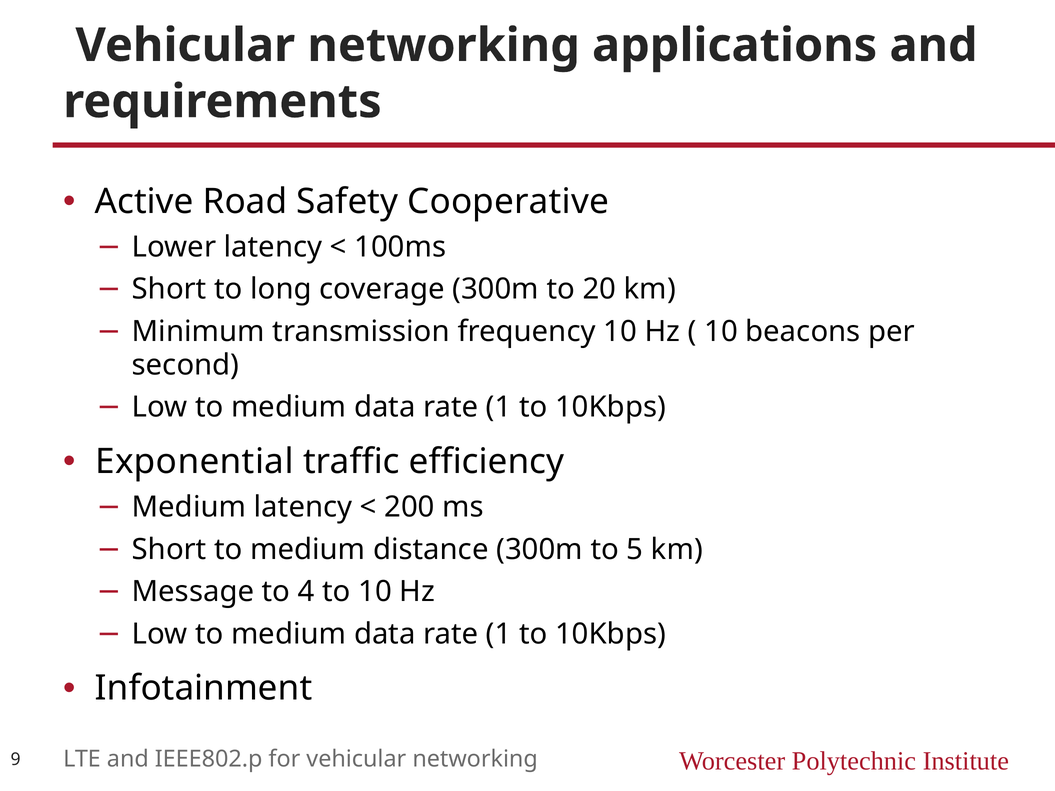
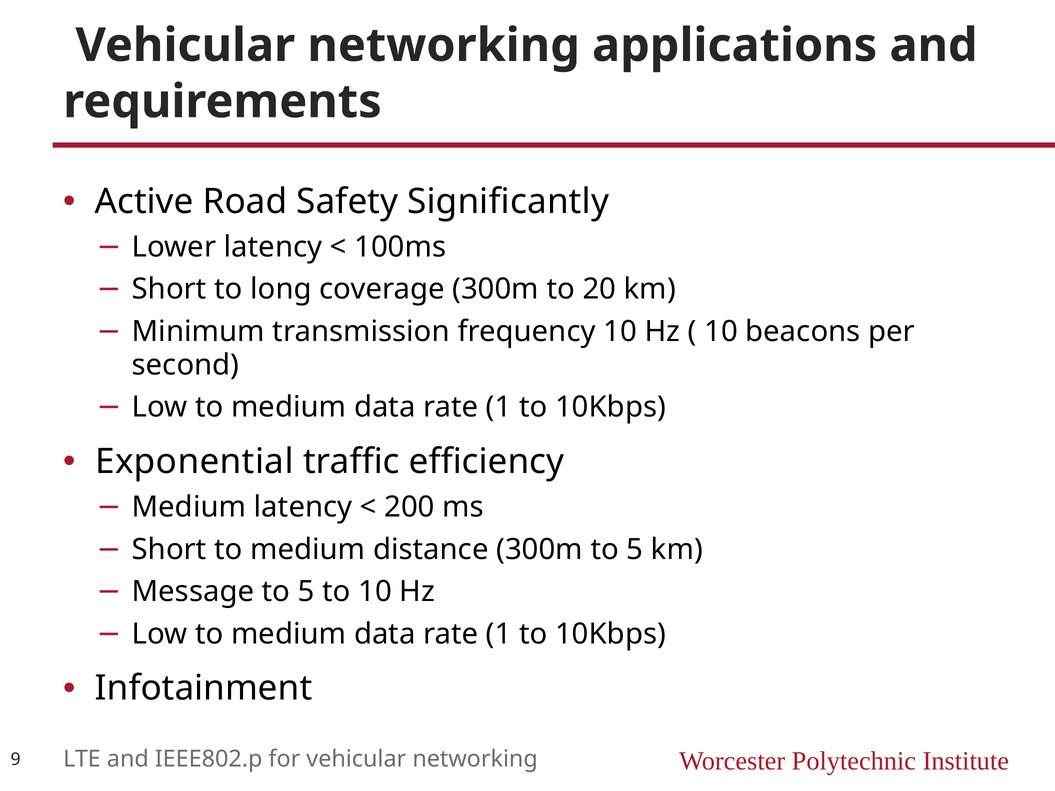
Cooperative: Cooperative -> Significantly
Message to 4: 4 -> 5
